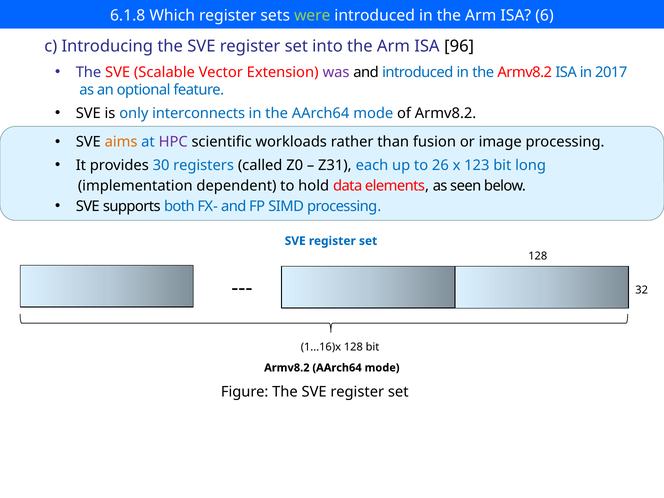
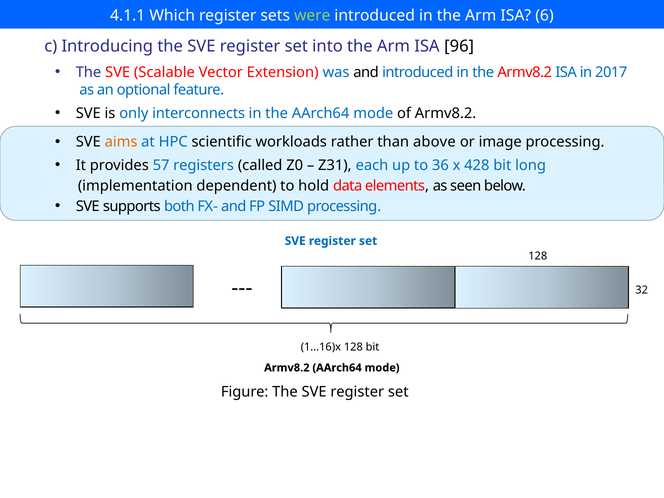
6.1.8: 6.1.8 -> 4.1.1
was colour: purple -> blue
HPC colour: purple -> blue
fusion: fusion -> above
30: 30 -> 57
26: 26 -> 36
123: 123 -> 428
